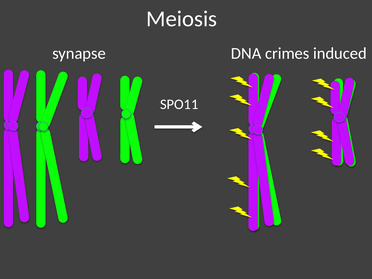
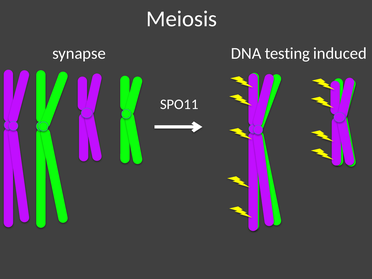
crimes: crimes -> testing
